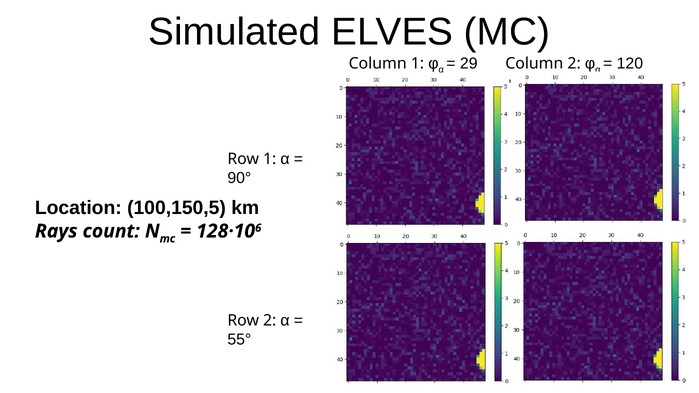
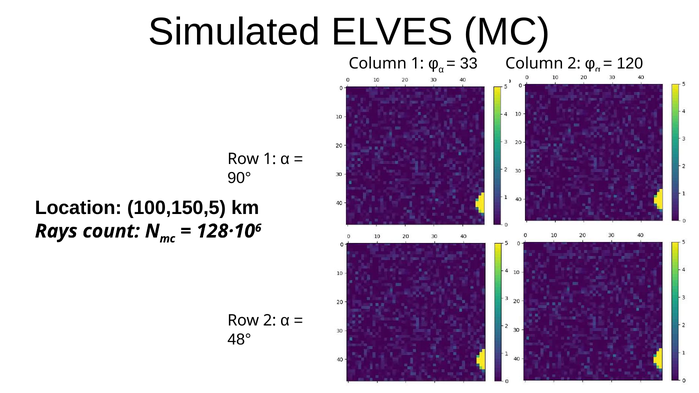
29: 29 -> 33
55°: 55° -> 48°
